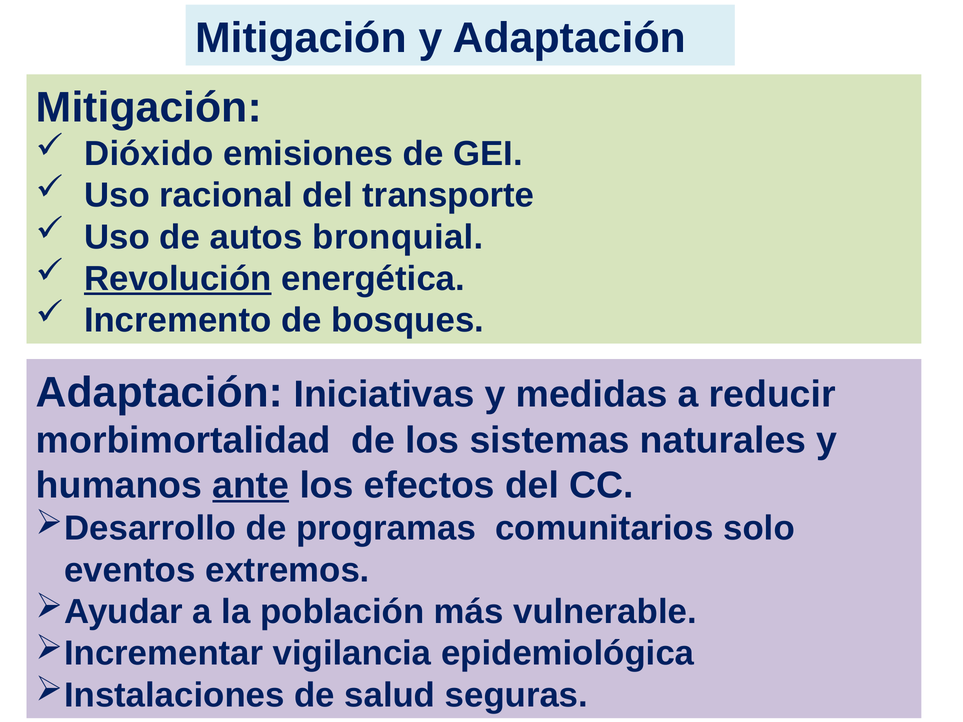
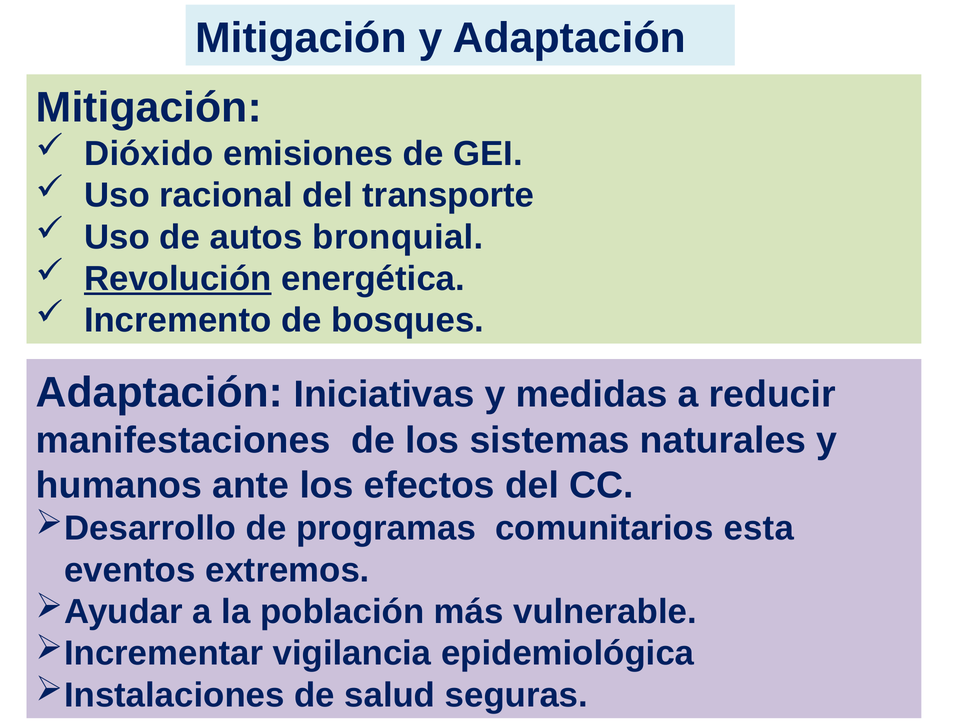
morbimortalidad: morbimortalidad -> manifestaciones
ante underline: present -> none
solo: solo -> esta
